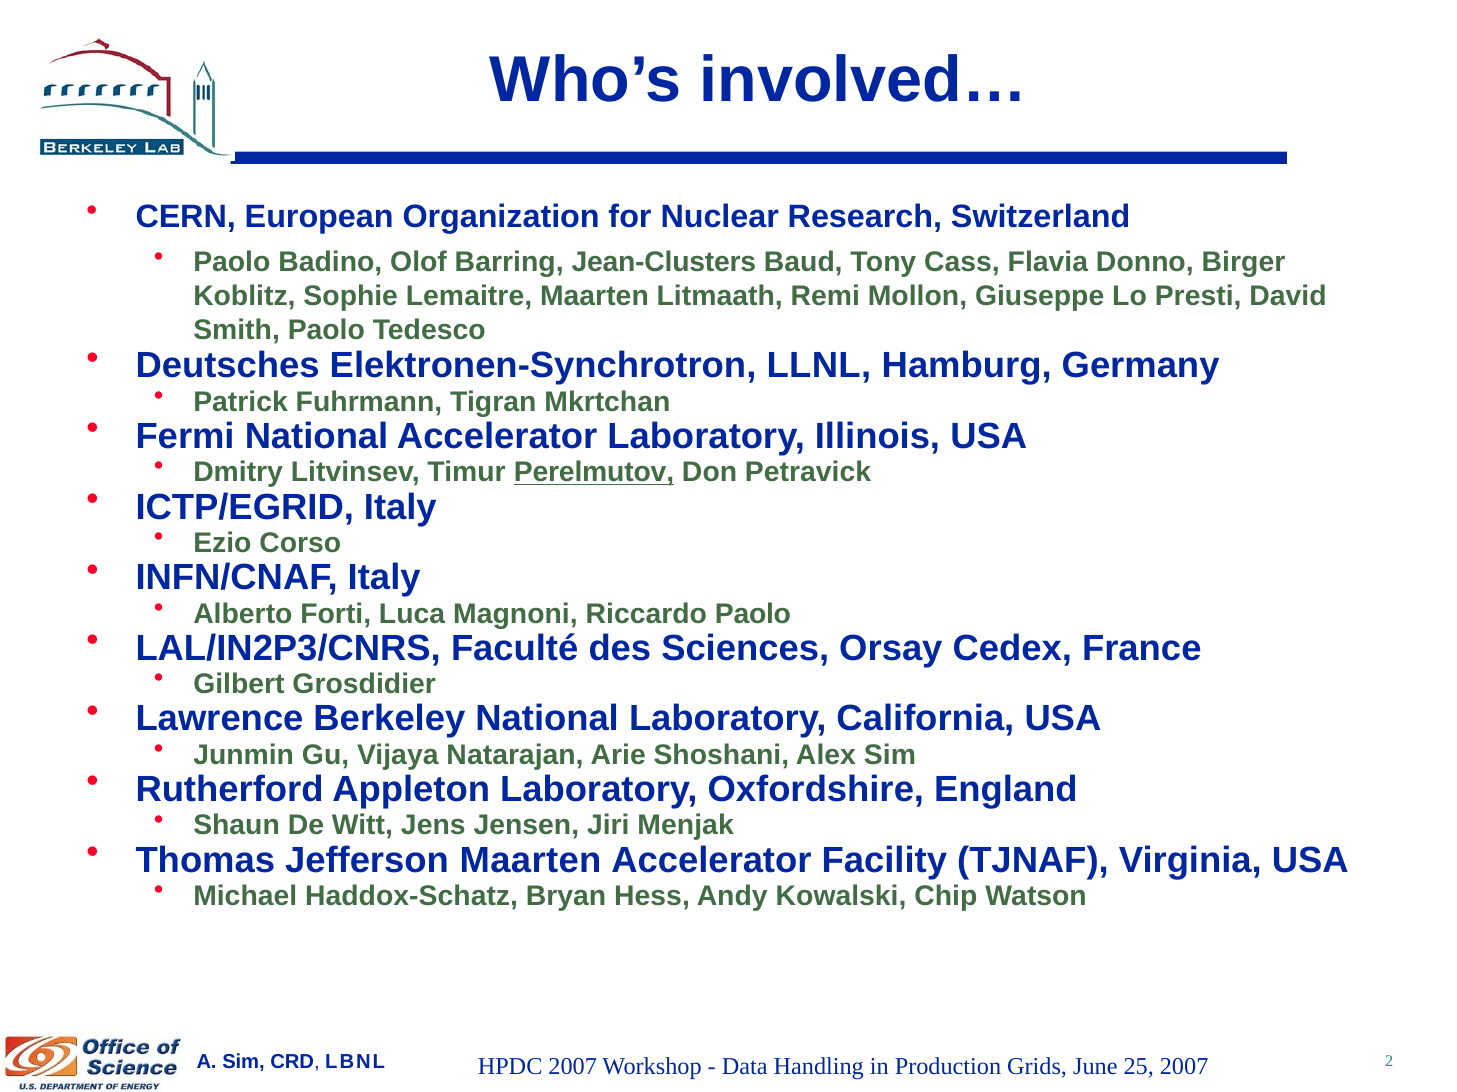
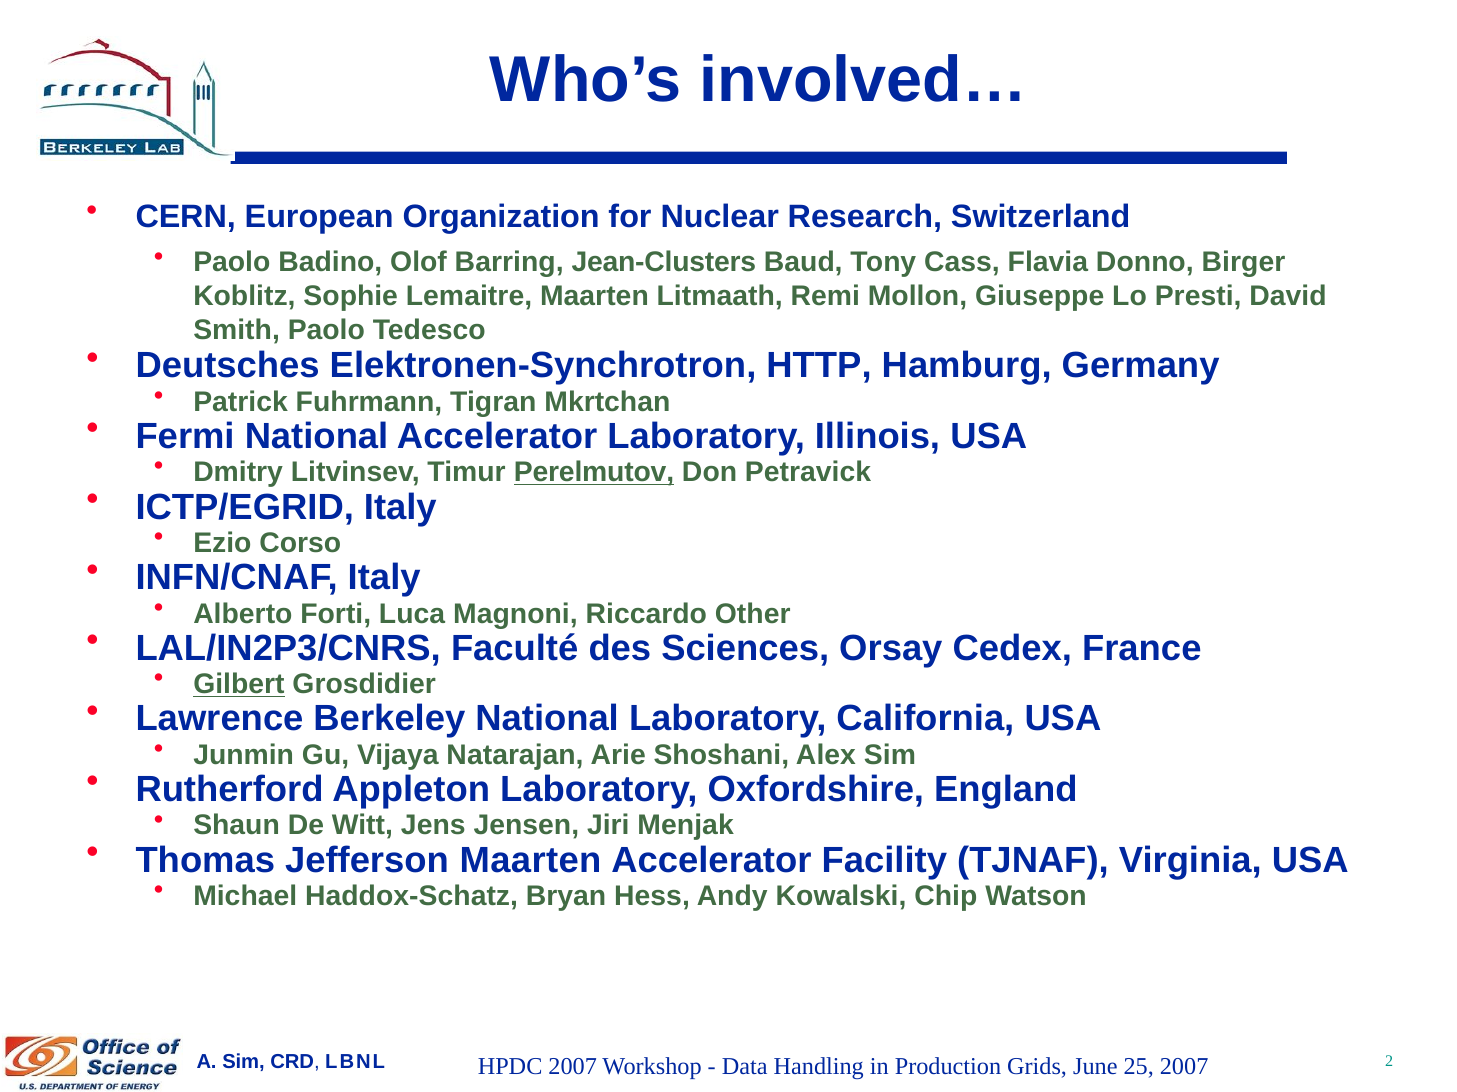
LLNL: LLNL -> HTTP
Riccardo Paolo: Paolo -> Other
Gilbert underline: none -> present
